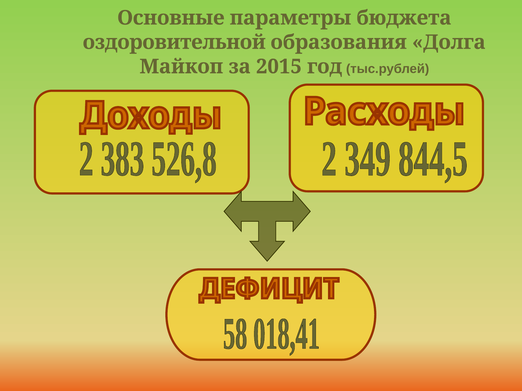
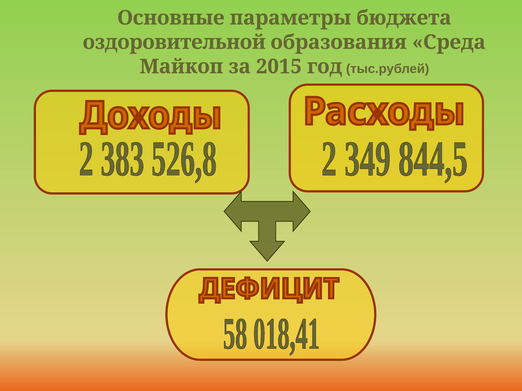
Долга: Долга -> Среда
